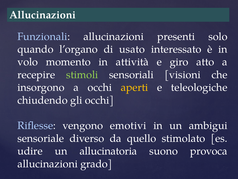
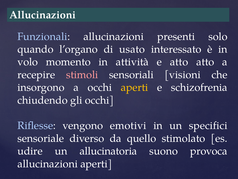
e giro: giro -> atto
stimoli colour: light green -> pink
teleologiche: teleologiche -> schizofrenia
ambigui: ambigui -> specifici
allucinazioni grado: grado -> aperti
